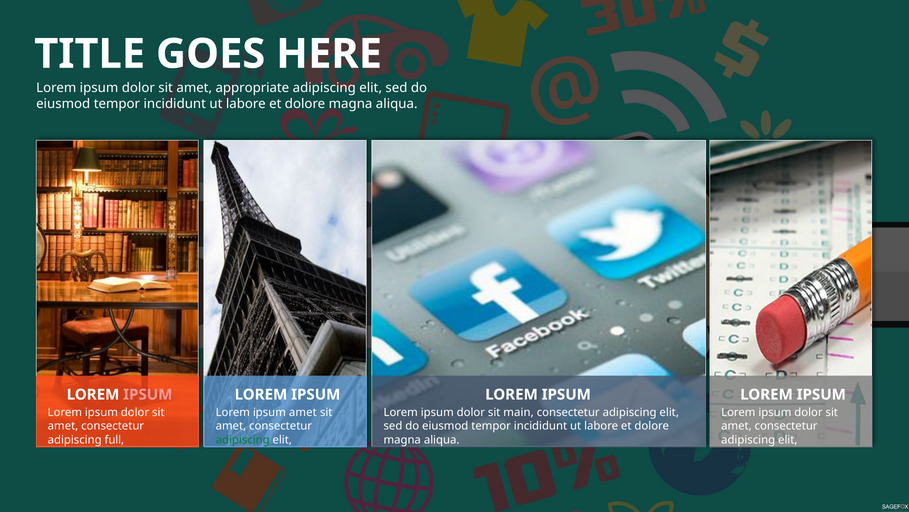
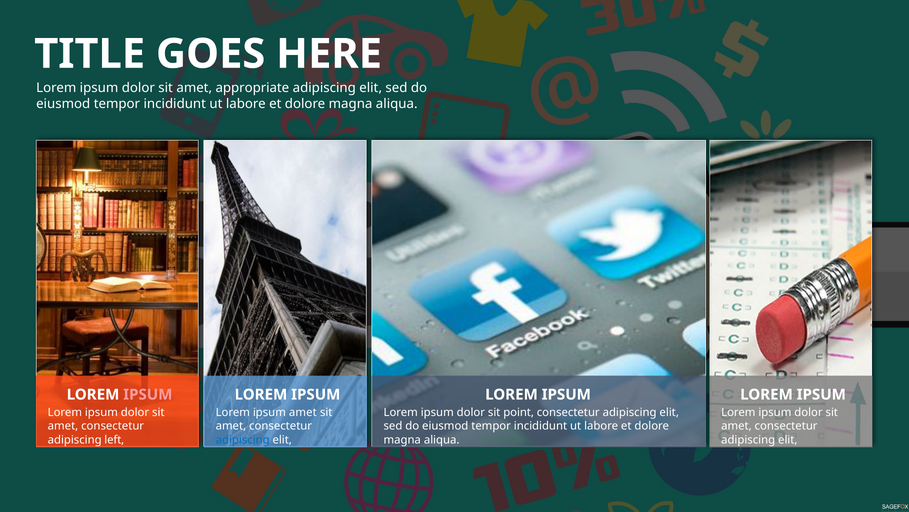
main: main -> point
full: full -> left
adipiscing at (243, 439) colour: green -> blue
